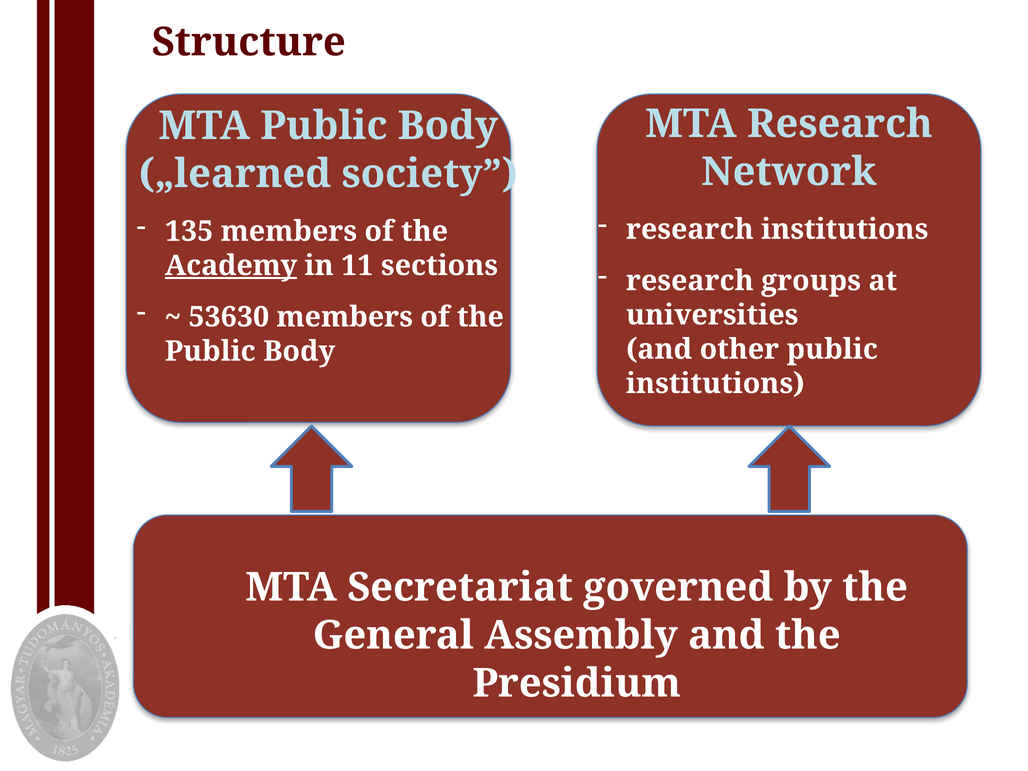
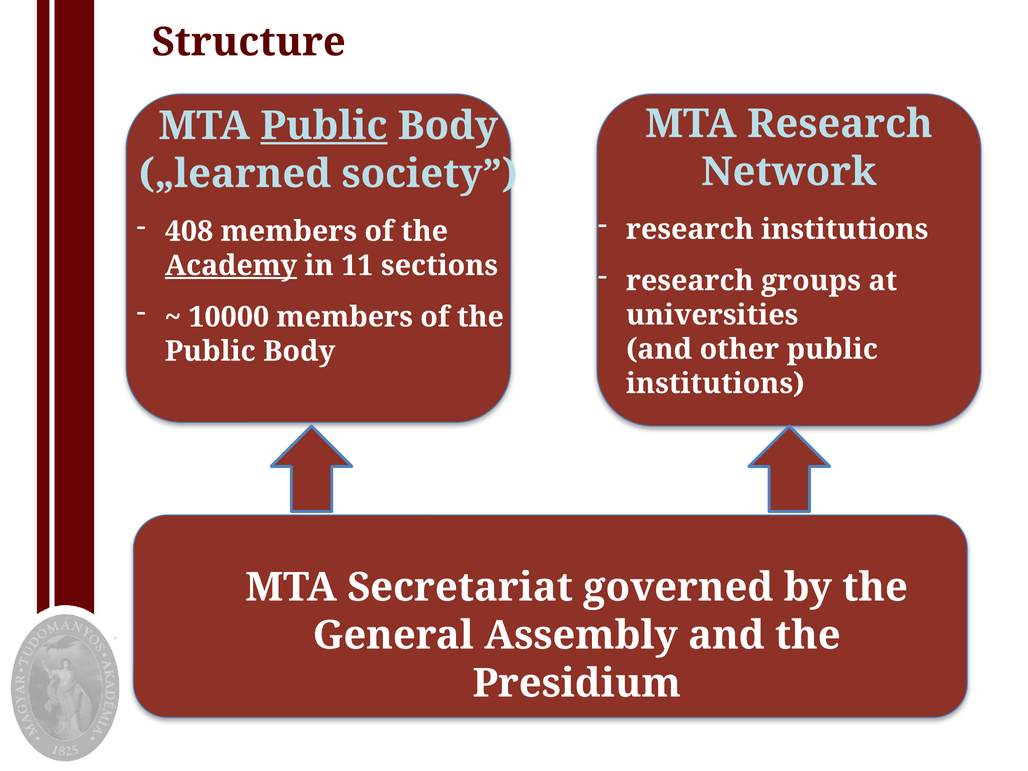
Public at (324, 126) underline: none -> present
135: 135 -> 408
53630: 53630 -> 10000
